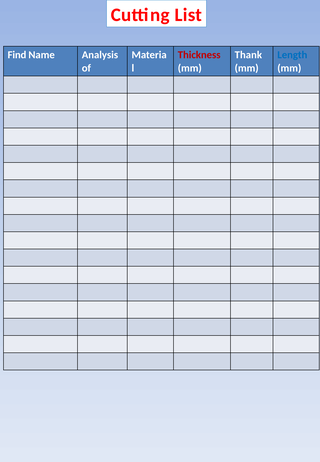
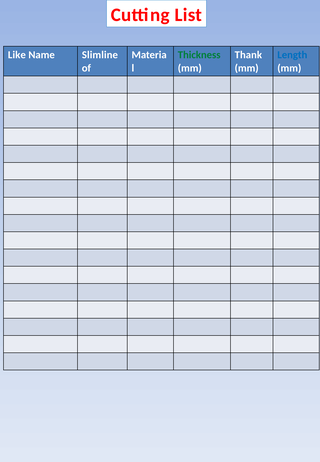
Find: Find -> Like
Analysis: Analysis -> Slimline
Thickness colour: red -> green
